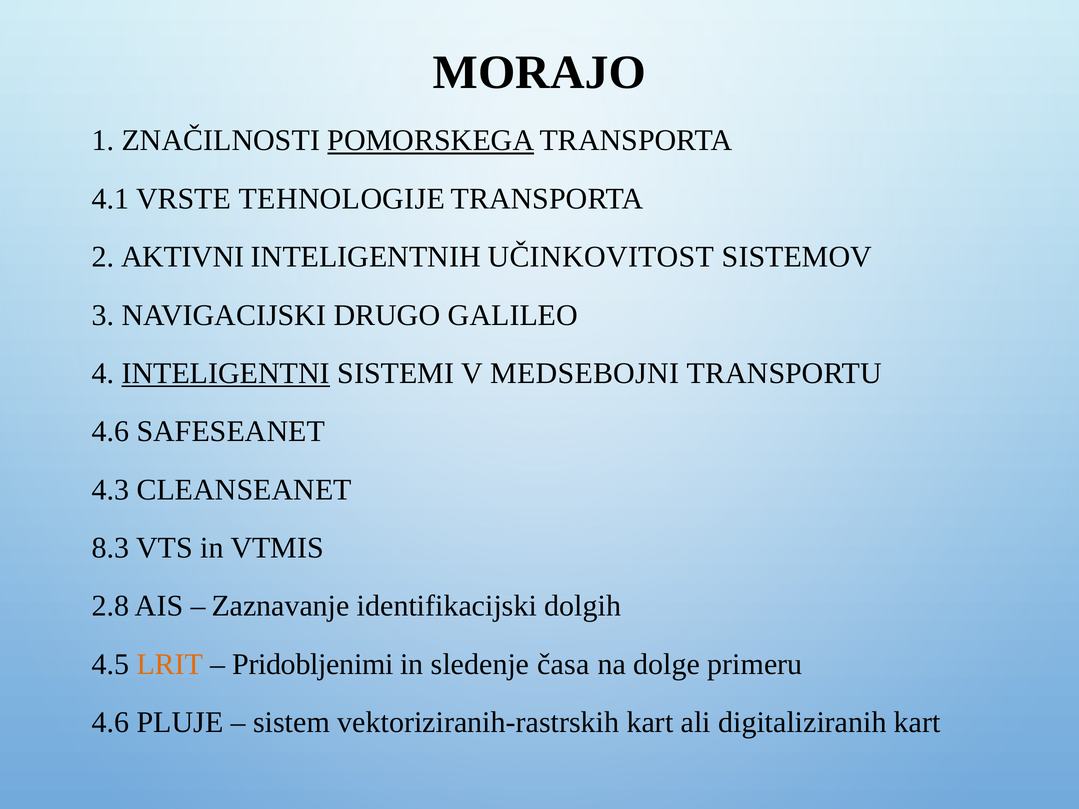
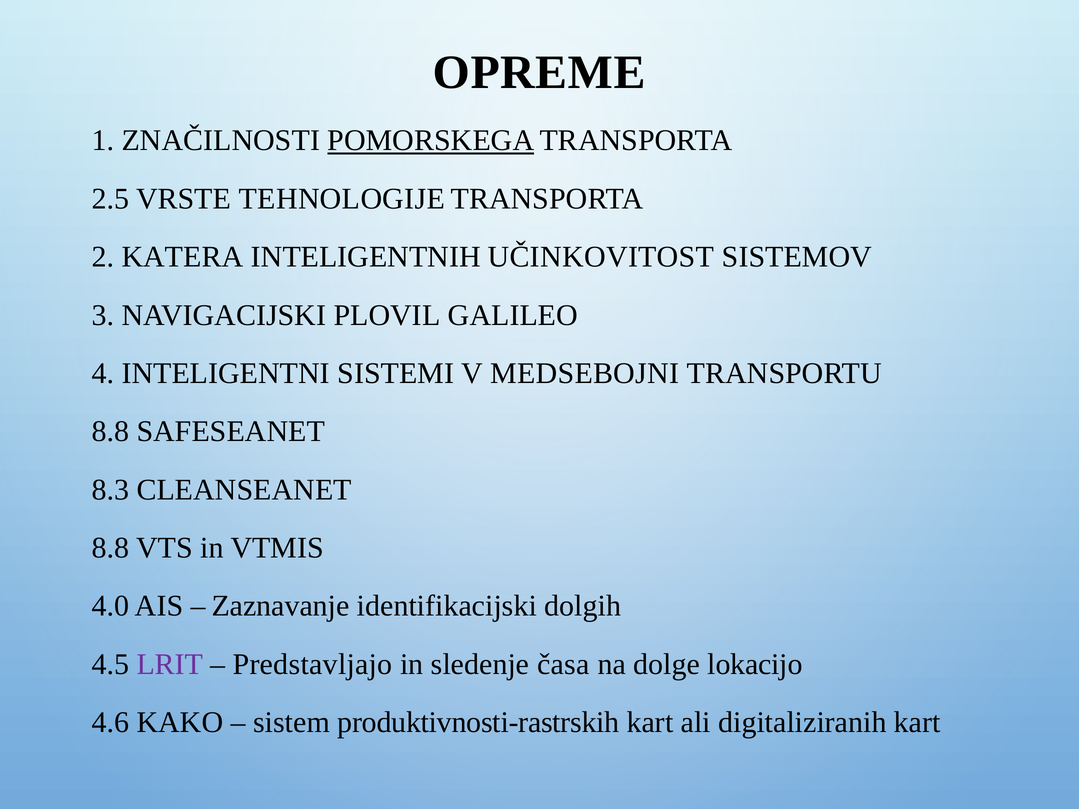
MORAJO: MORAJO -> OPREME
4.1: 4.1 -> 2.5
AKTIVNI: AKTIVNI -> KATERA
DRUGO: DRUGO -> PLOVIL
INTELIGENTNI underline: present -> none
4.6 at (110, 432): 4.6 -> 8.8
4.3: 4.3 -> 8.3
8.3 at (110, 548): 8.3 -> 8.8
2.8: 2.8 -> 4.0
LRIT colour: orange -> purple
Pridobljenimi: Pridobljenimi -> Predstavljajo
primeru: primeru -> lokacijo
PLUJE: PLUJE -> KAKO
vektoriziranih-rastrskih: vektoriziranih-rastrskih -> produktivnosti-rastrskih
